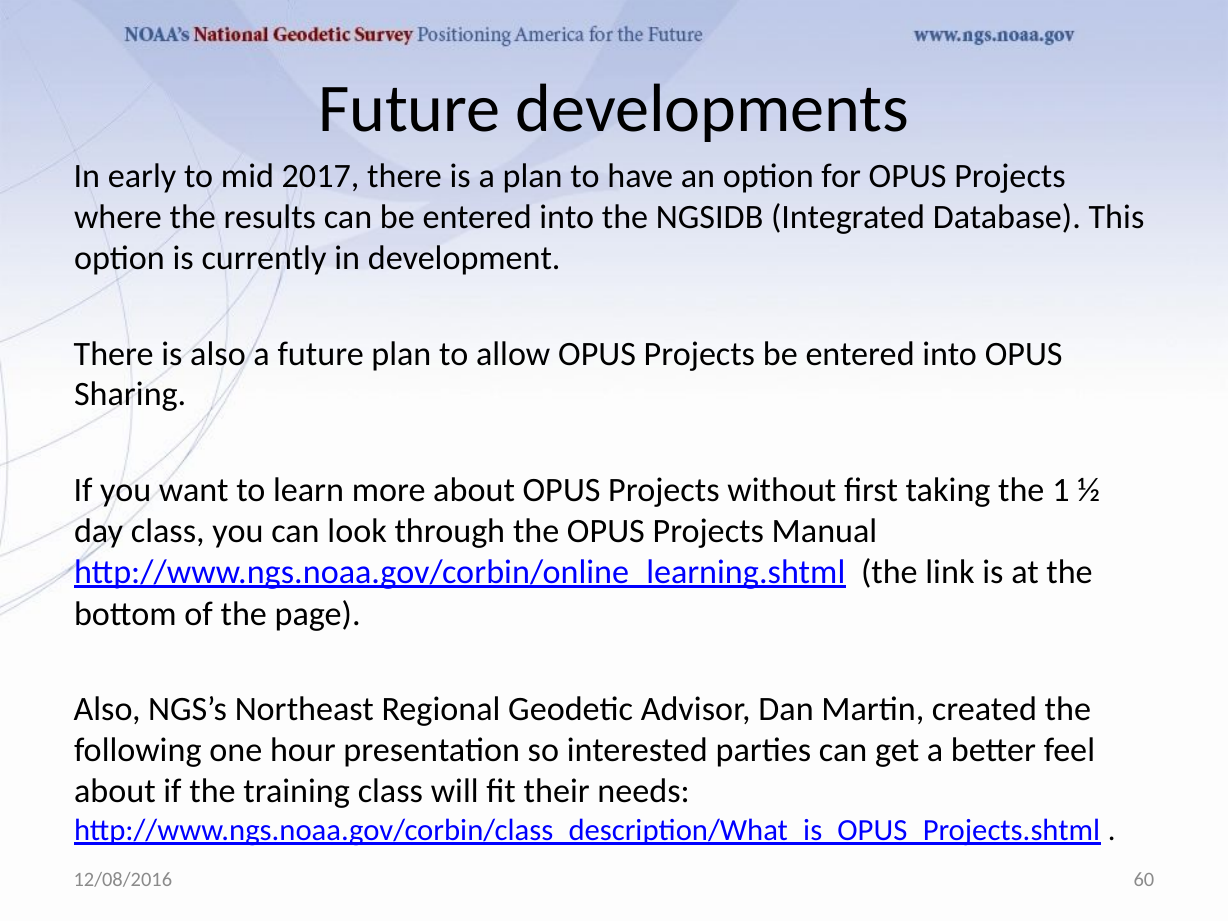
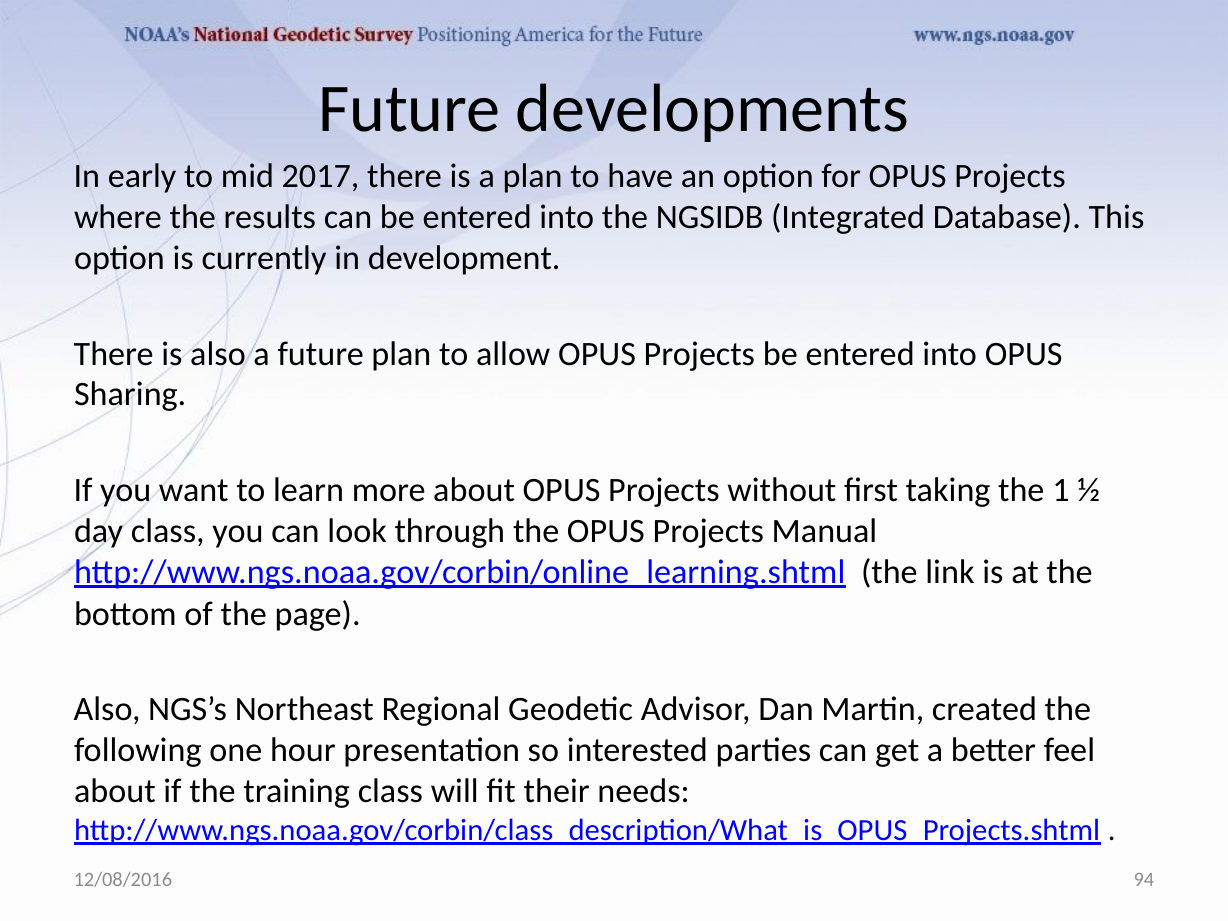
60: 60 -> 94
